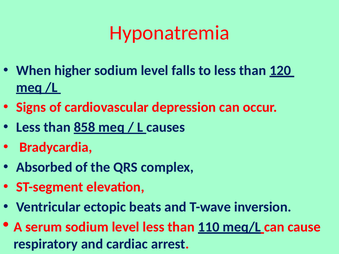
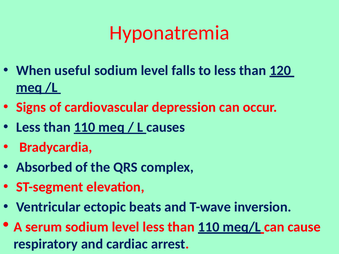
higher: higher -> useful
858 at (85, 127): 858 -> 110
